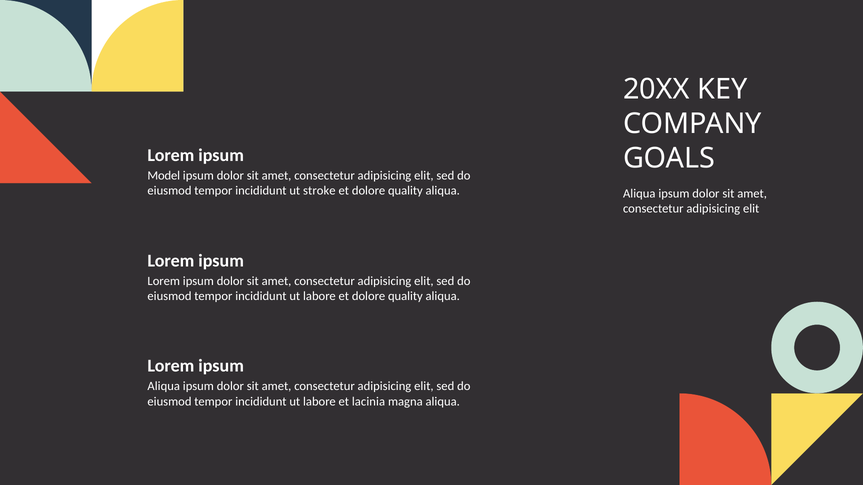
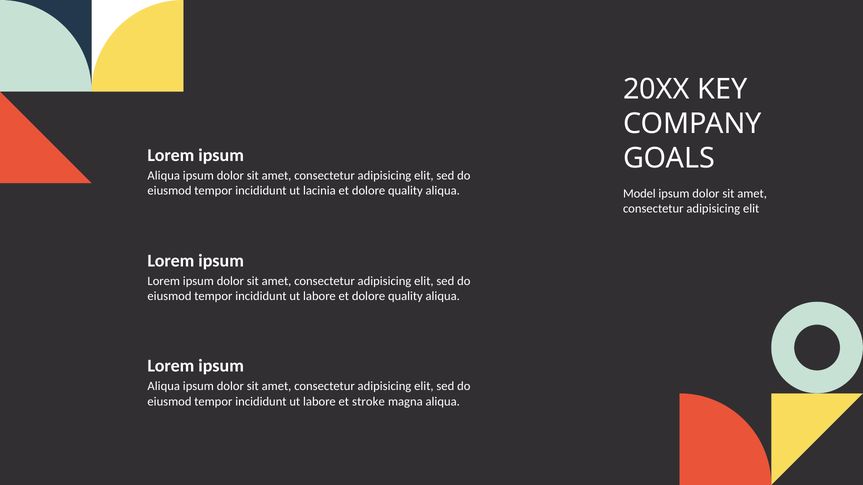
Model at (164, 176): Model -> Aliqua
stroke: stroke -> lacinia
Aliqua at (639, 194): Aliqua -> Model
lacinia: lacinia -> stroke
